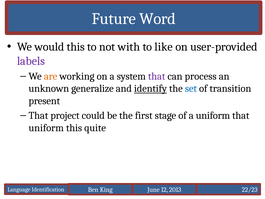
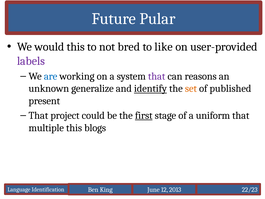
Word: Word -> Pular
with: with -> bred
are colour: orange -> blue
process: process -> reasons
set colour: blue -> orange
transition: transition -> published
first underline: none -> present
uniform at (46, 128): uniform -> multiple
quite: quite -> blogs
